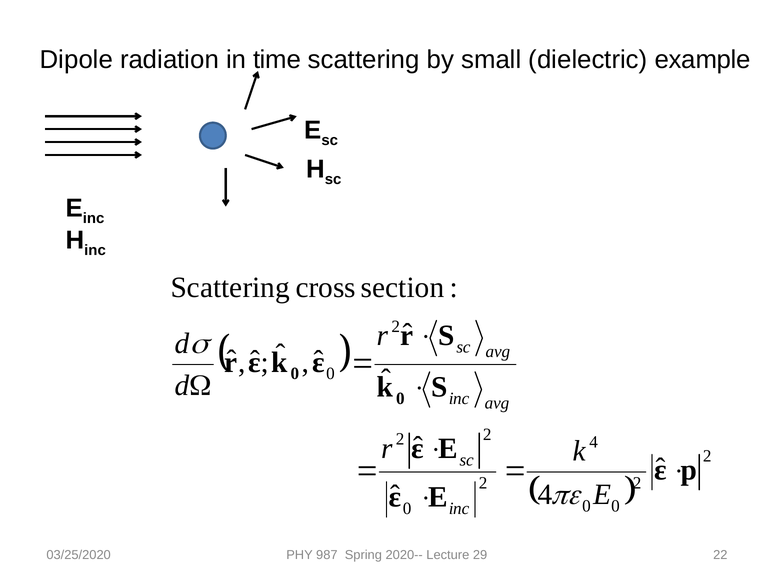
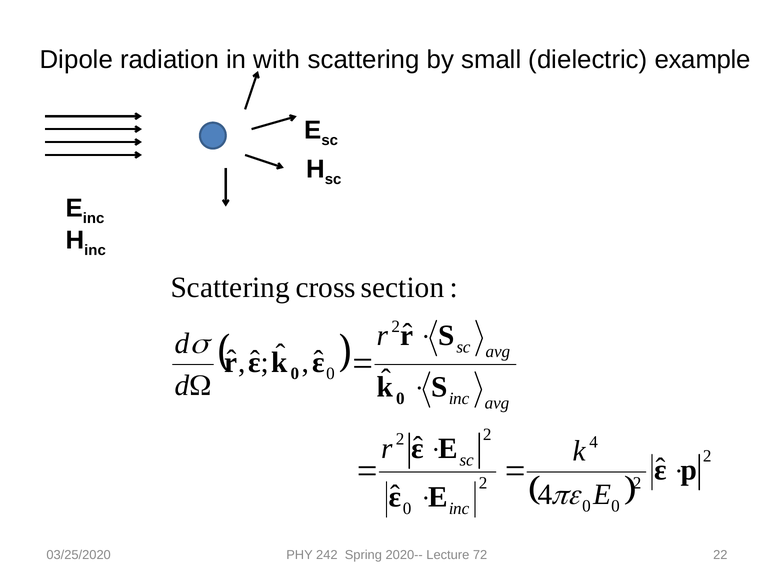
time: time -> with
987: 987 -> 242
29: 29 -> 72
